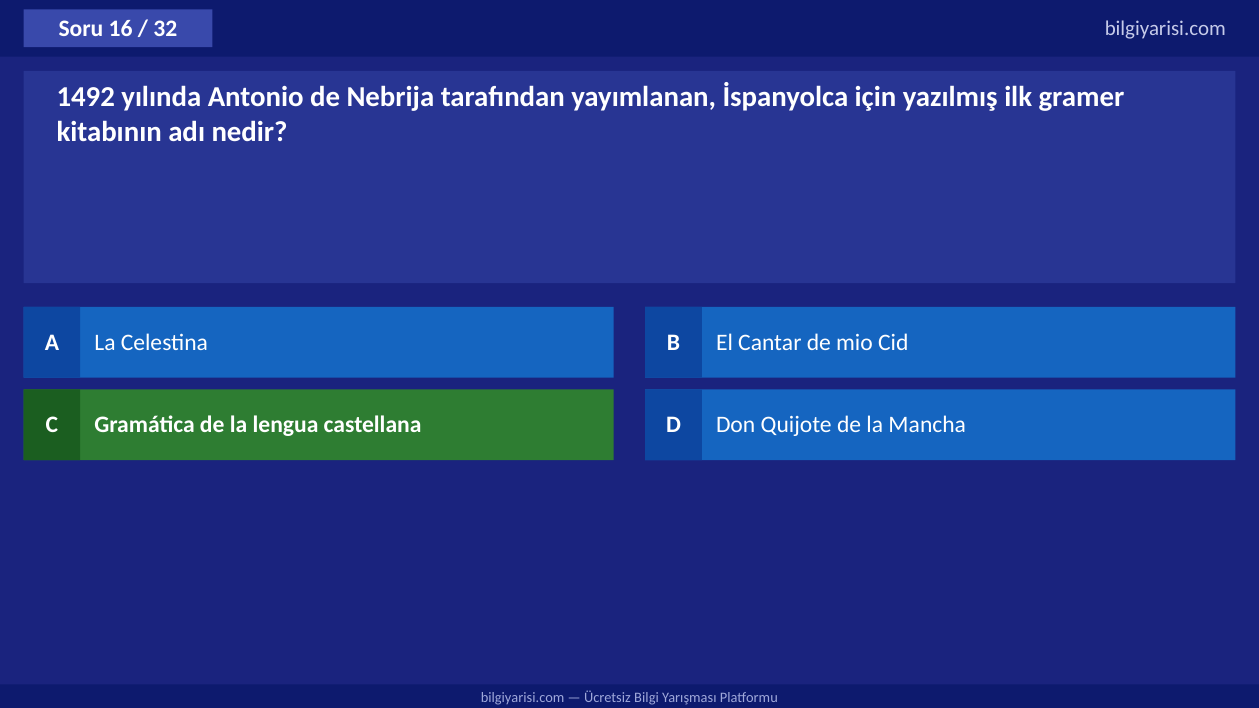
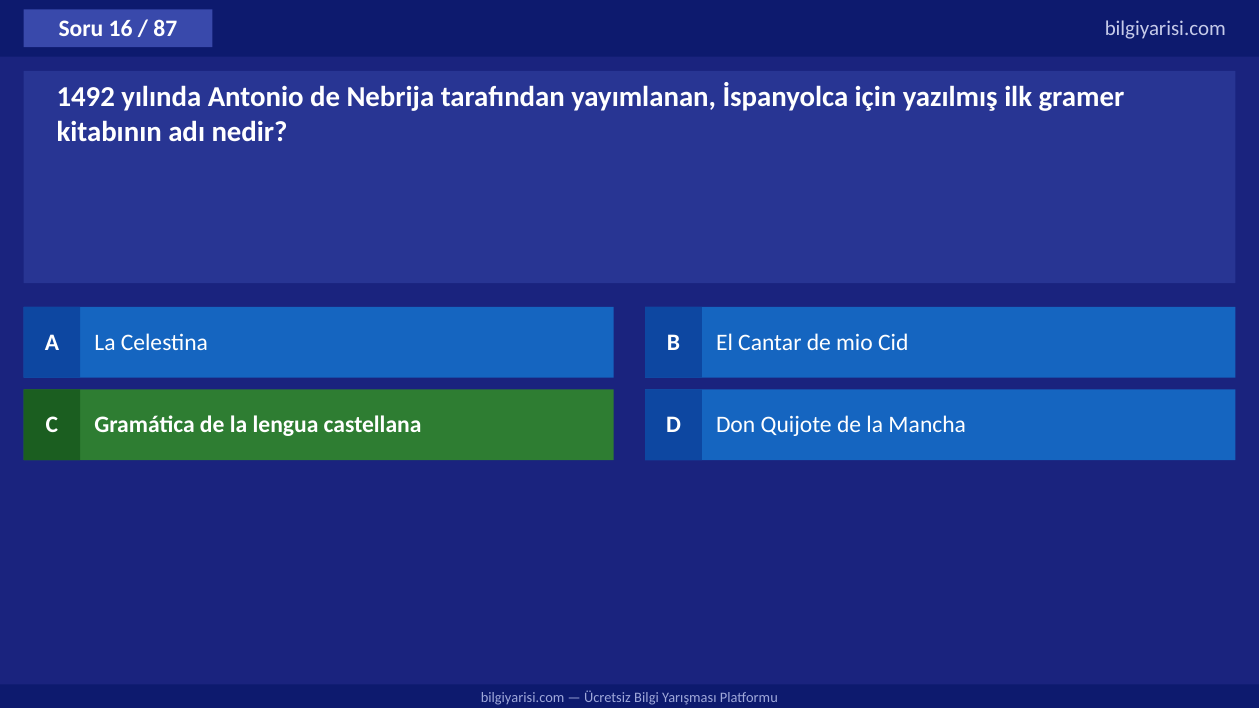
32: 32 -> 87
